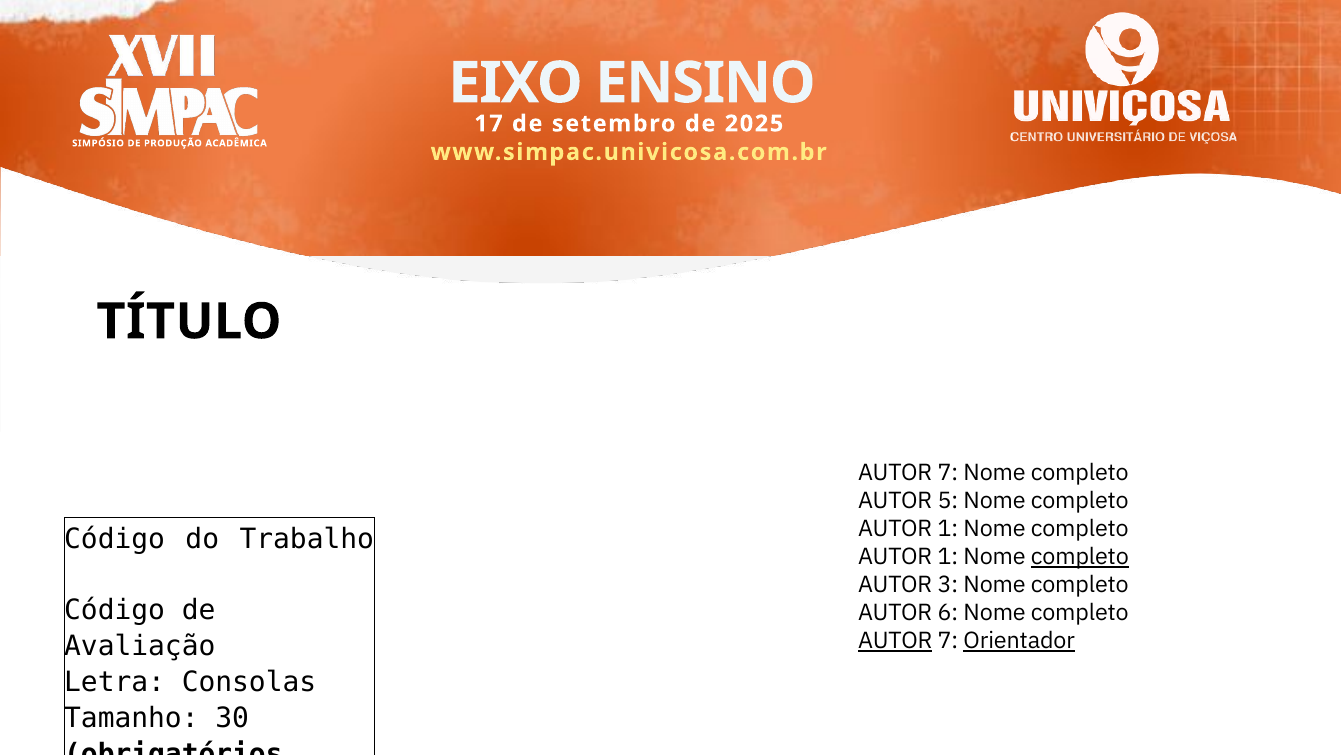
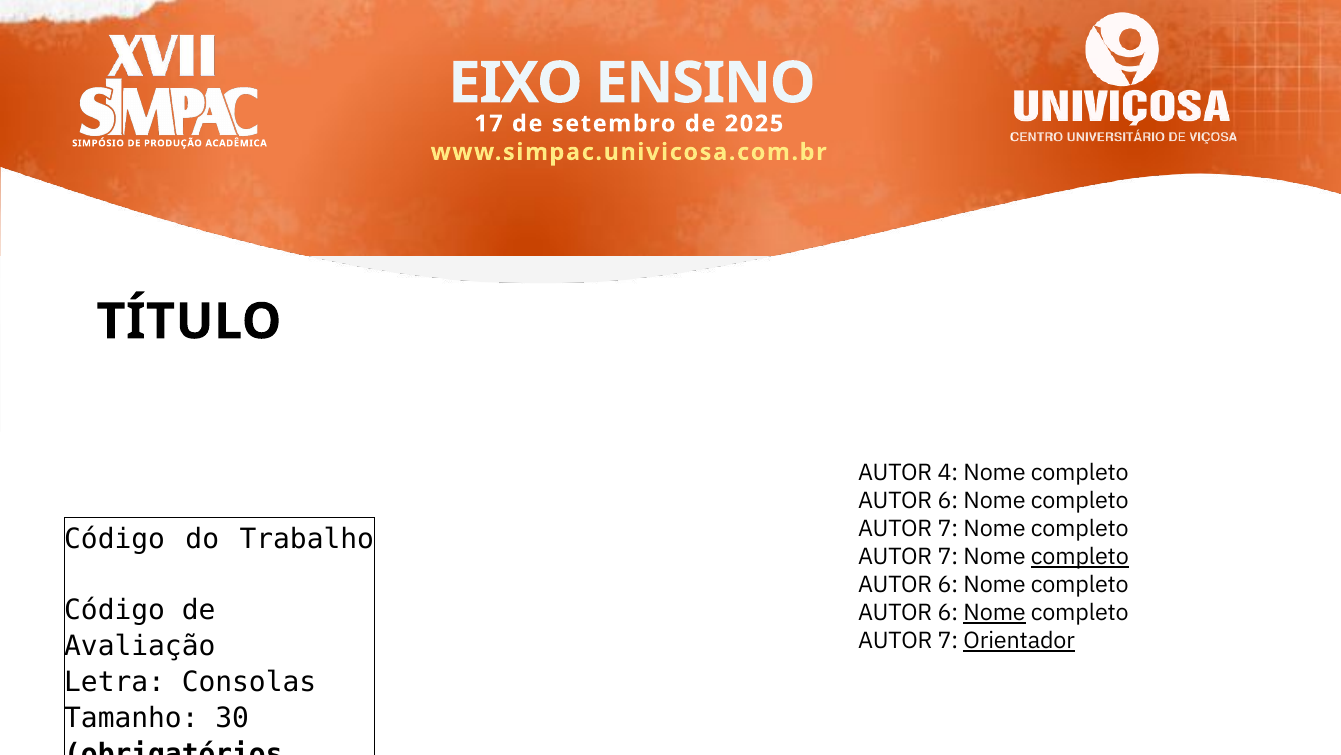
7 at (948, 472): 7 -> 4
5 at (948, 500): 5 -> 6
1 at (948, 528): 1 -> 7
1 at (948, 556): 1 -> 7
3 at (948, 584): 3 -> 6
Nome at (995, 612) underline: none -> present
AUTOR at (895, 640) underline: present -> none
